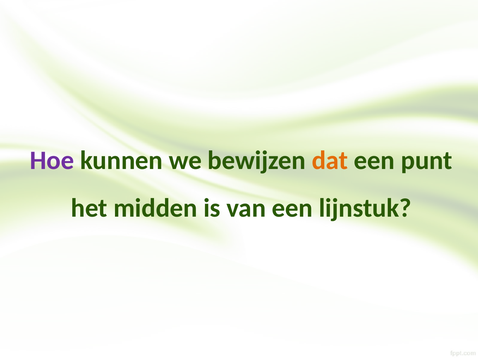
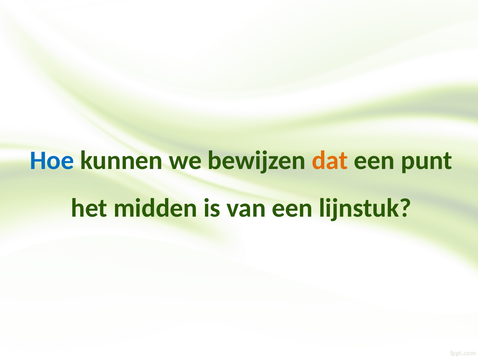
Hoe colour: purple -> blue
